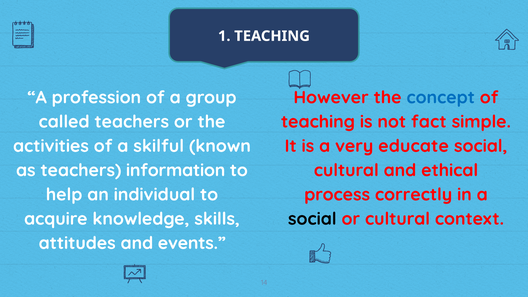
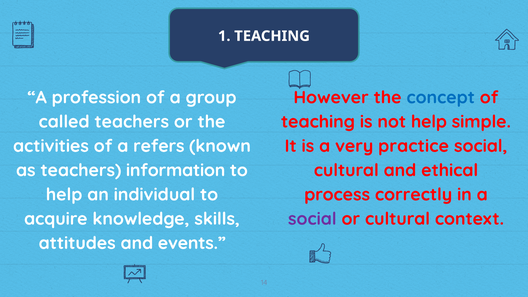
not fact: fact -> help
skilful: skilful -> refers
educate: educate -> practice
social at (312, 219) colour: black -> purple
